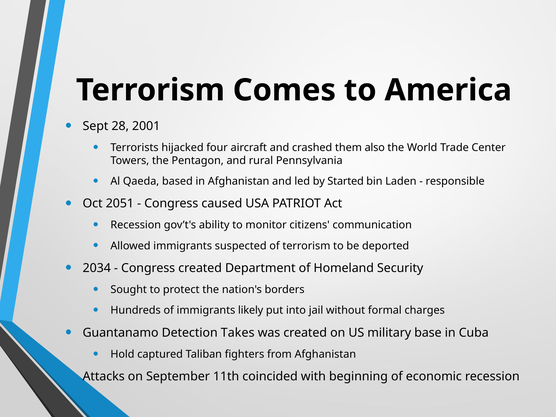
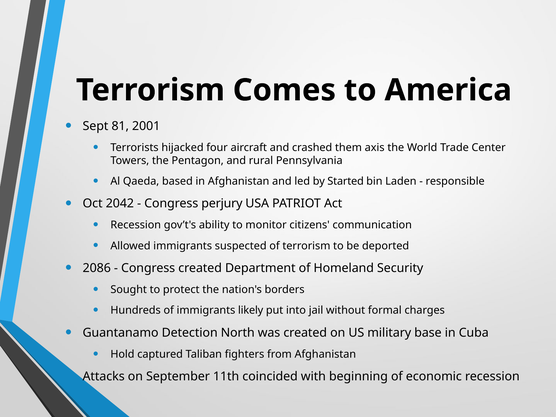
28: 28 -> 81
also: also -> axis
2051: 2051 -> 2042
caused: caused -> perjury
2034: 2034 -> 2086
Takes: Takes -> North
